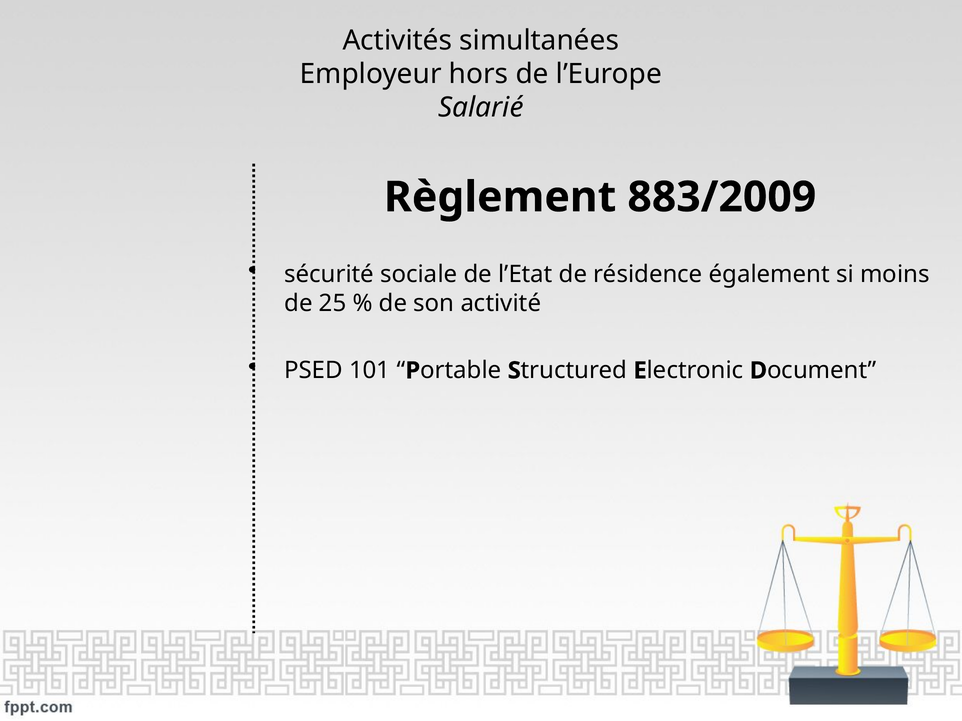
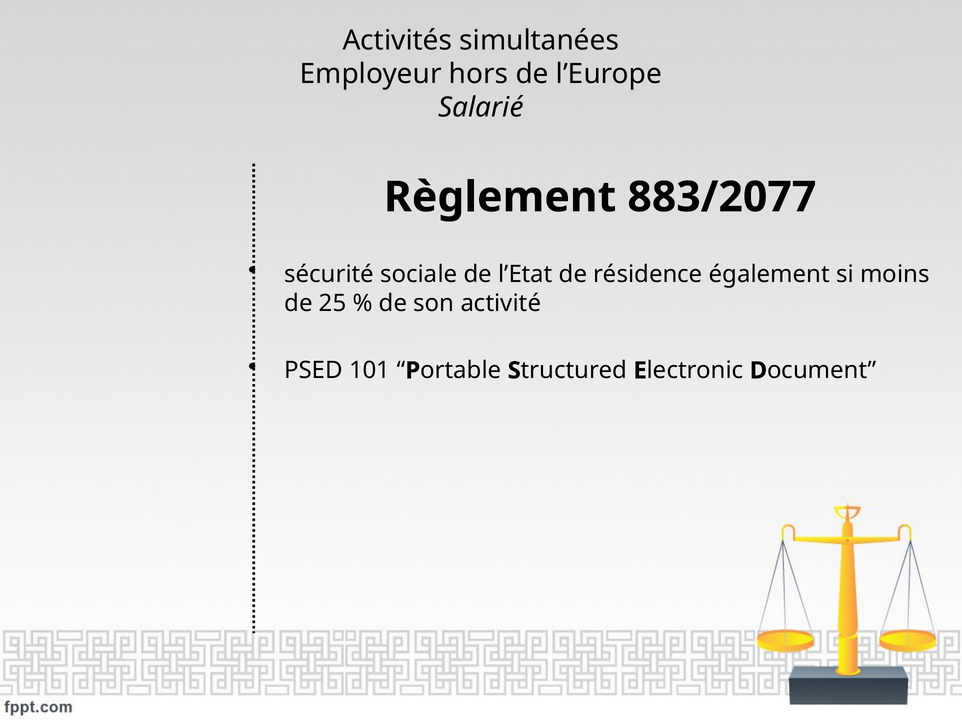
883/2009: 883/2009 -> 883/2077
